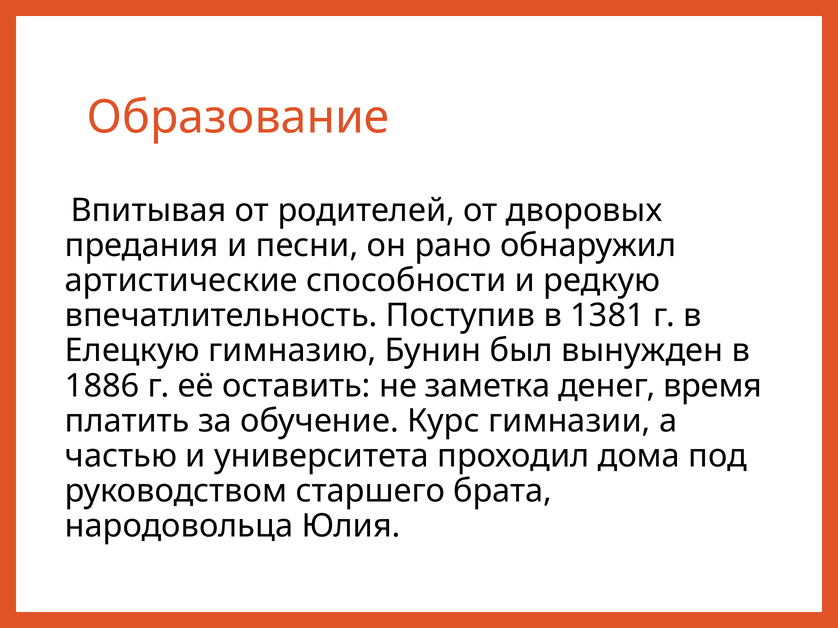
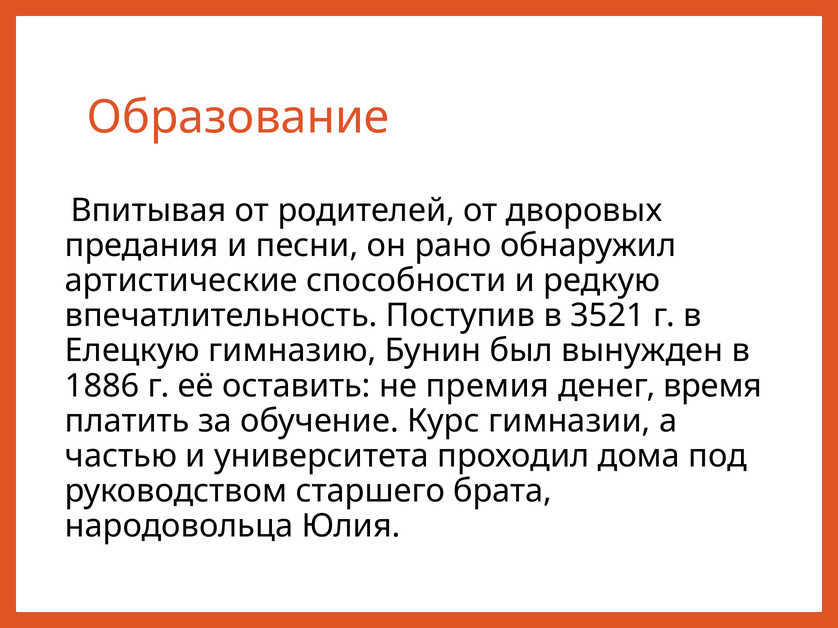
1381: 1381 -> 3521
заметка: заметка -> премия
